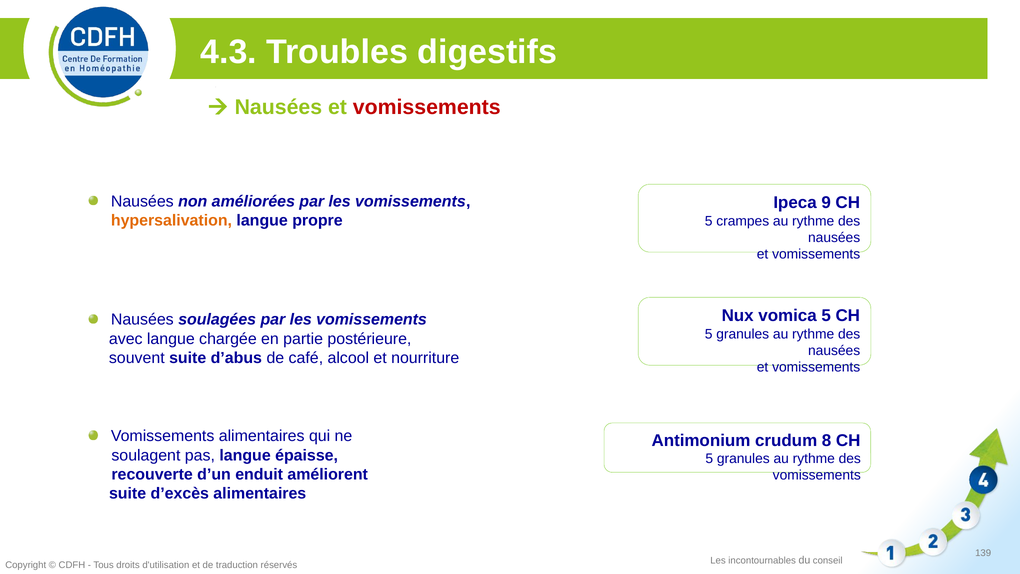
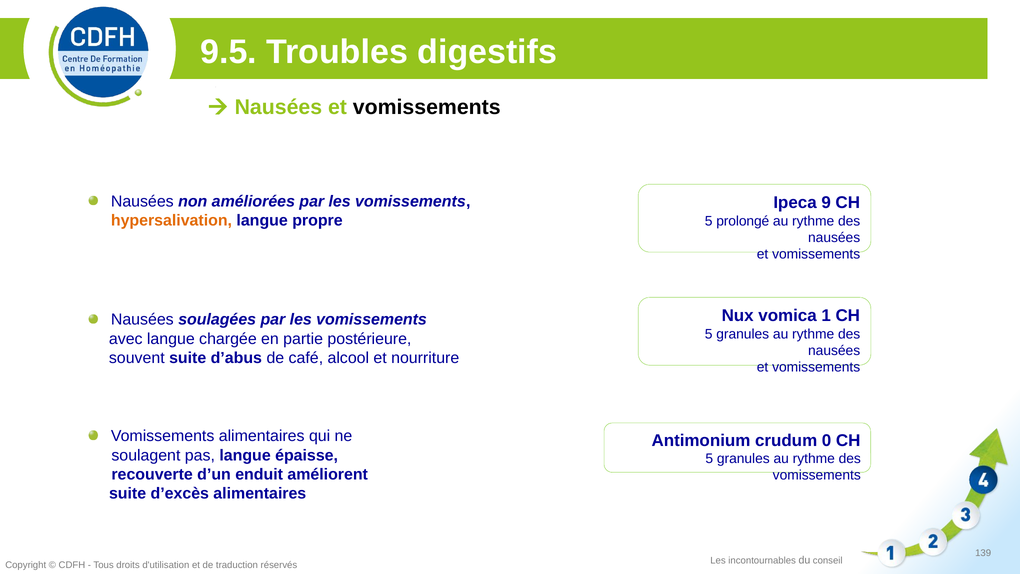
4.3: 4.3 -> 9.5
vomissements at (427, 107) colour: red -> black
crampes: crampes -> prolongé
vomica 5: 5 -> 1
8: 8 -> 0
